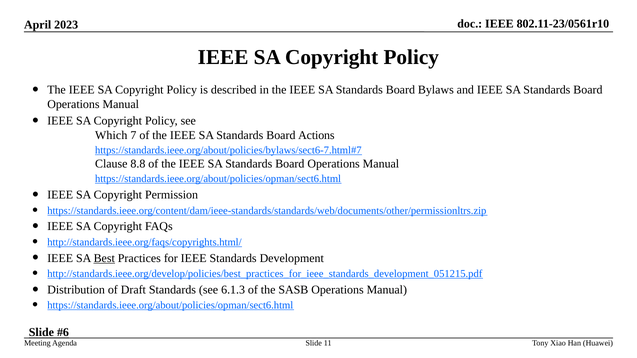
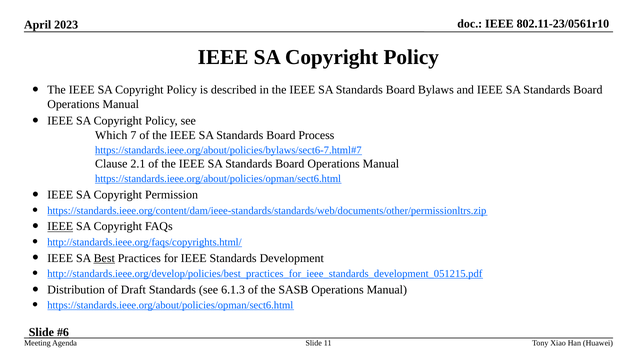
Actions: Actions -> Process
8.8: 8.8 -> 2.1
IEEE at (60, 227) underline: none -> present
